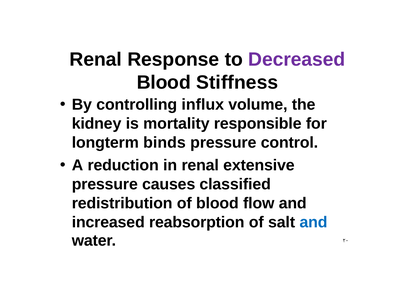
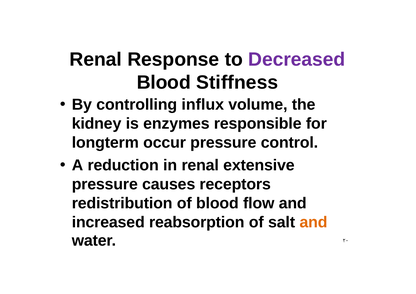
mortality: mortality -> enzymes
binds: binds -> occur
classified: classified -> receptors
and at (313, 222) colour: blue -> orange
